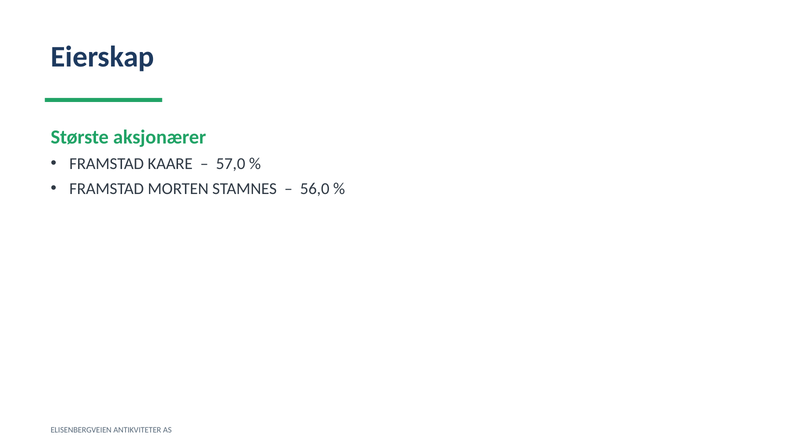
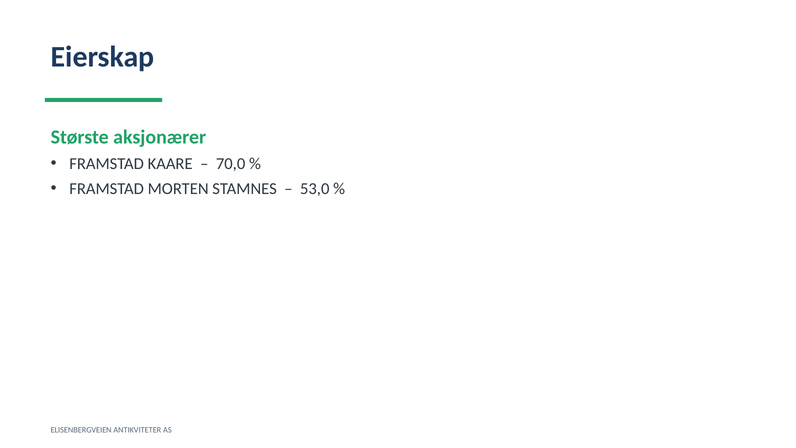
57,0: 57,0 -> 70,0
56,0: 56,0 -> 53,0
